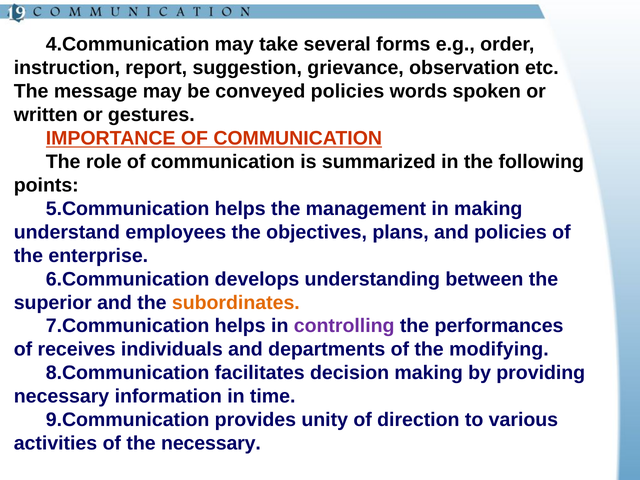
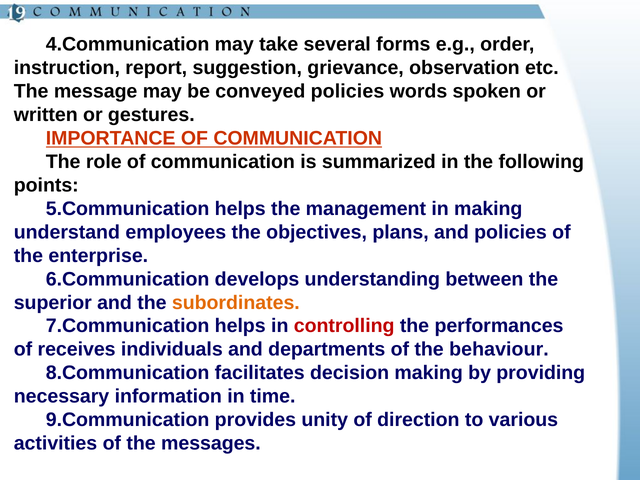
controlling colour: purple -> red
modifying: modifying -> behaviour
the necessary: necessary -> messages
